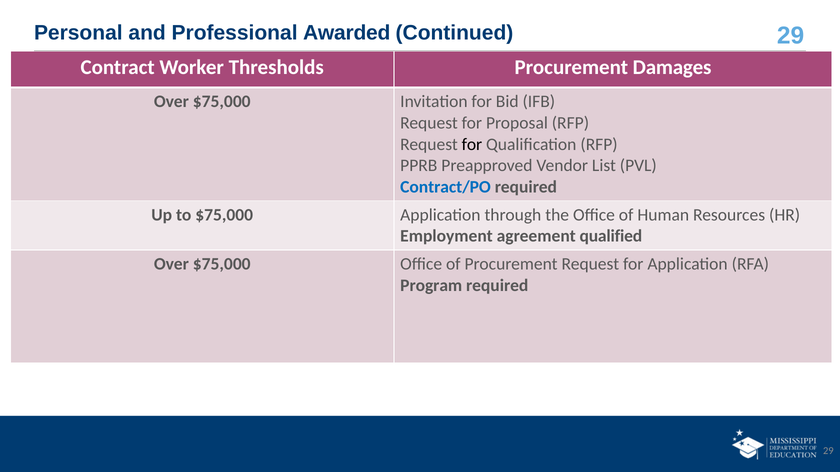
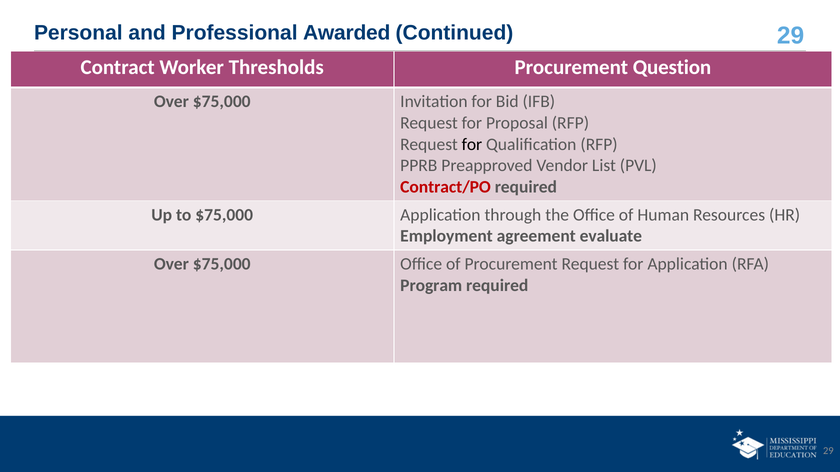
Damages: Damages -> Question
Contract/PO colour: blue -> red
qualified: qualified -> evaluate
